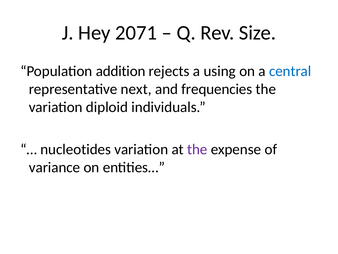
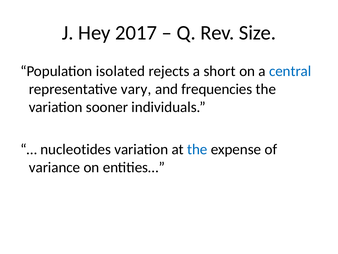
2071: 2071 -> 2017
addition: addition -> isolated
using: using -> short
next: next -> vary
diploid: diploid -> sooner
the at (197, 149) colour: purple -> blue
